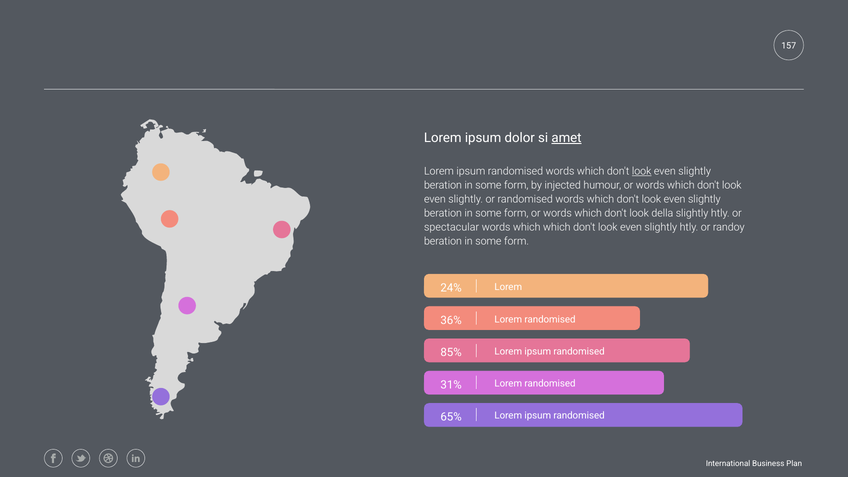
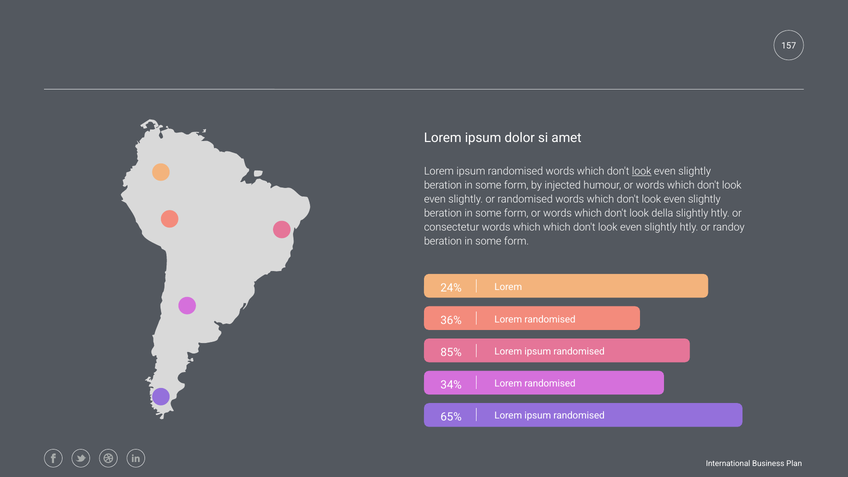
amet underline: present -> none
spectacular: spectacular -> consectetur
31%: 31% -> 34%
